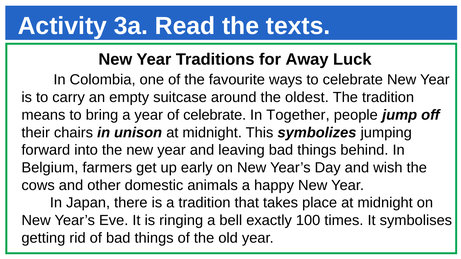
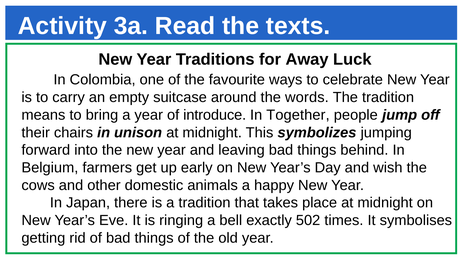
oldest: oldest -> words
of celebrate: celebrate -> introduce
100: 100 -> 502
